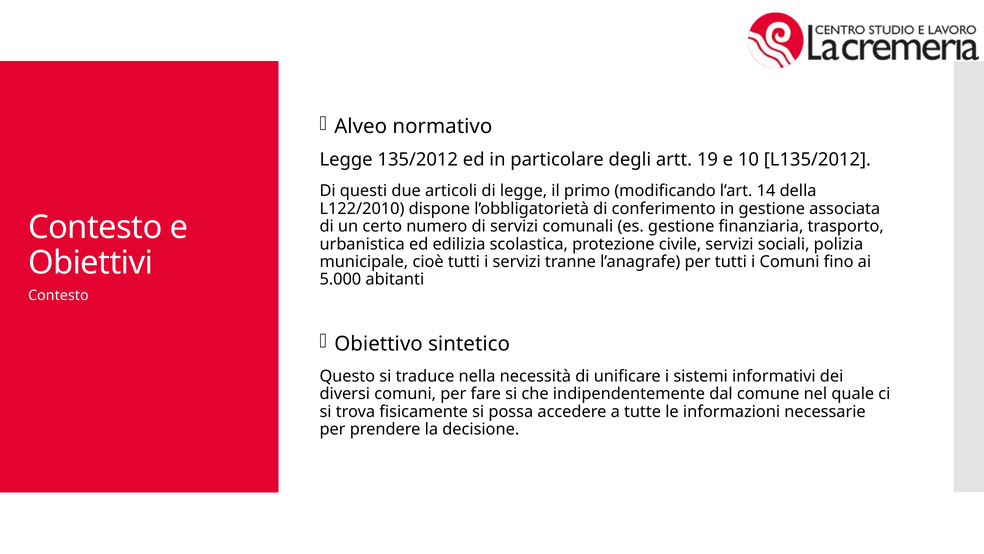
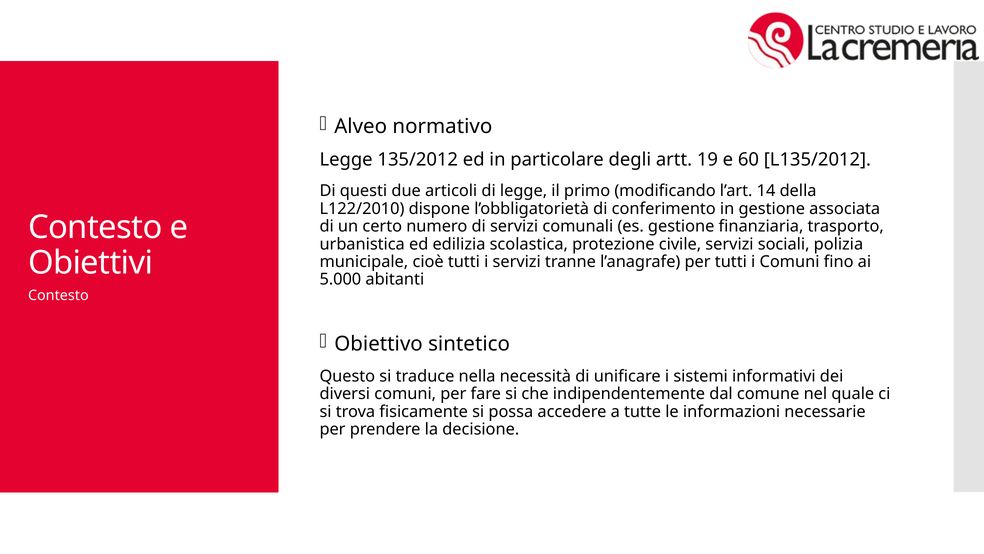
10: 10 -> 60
